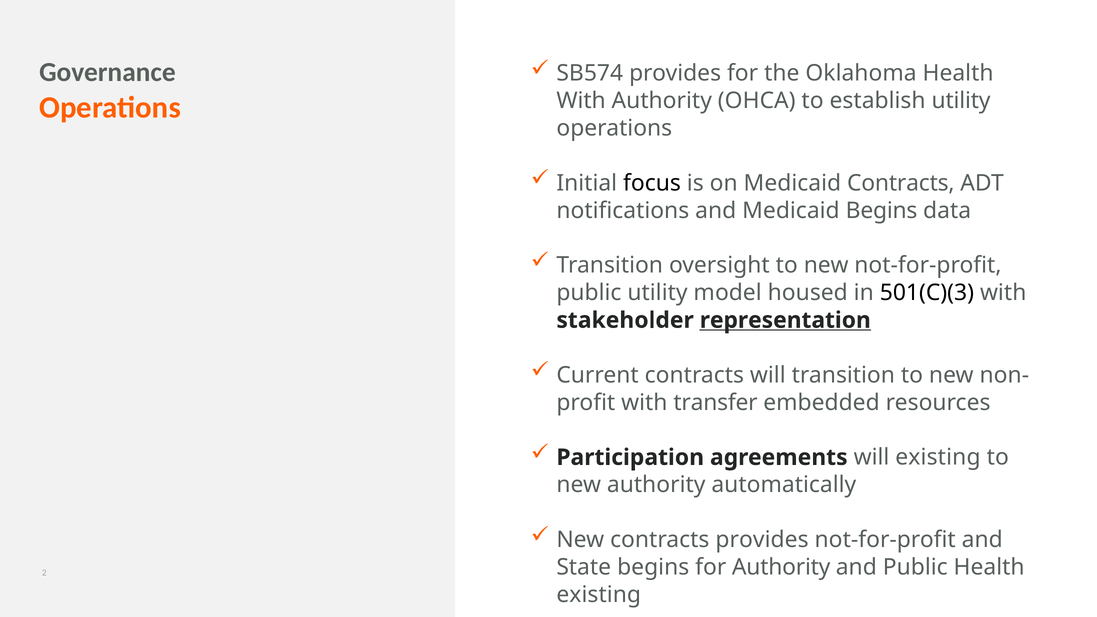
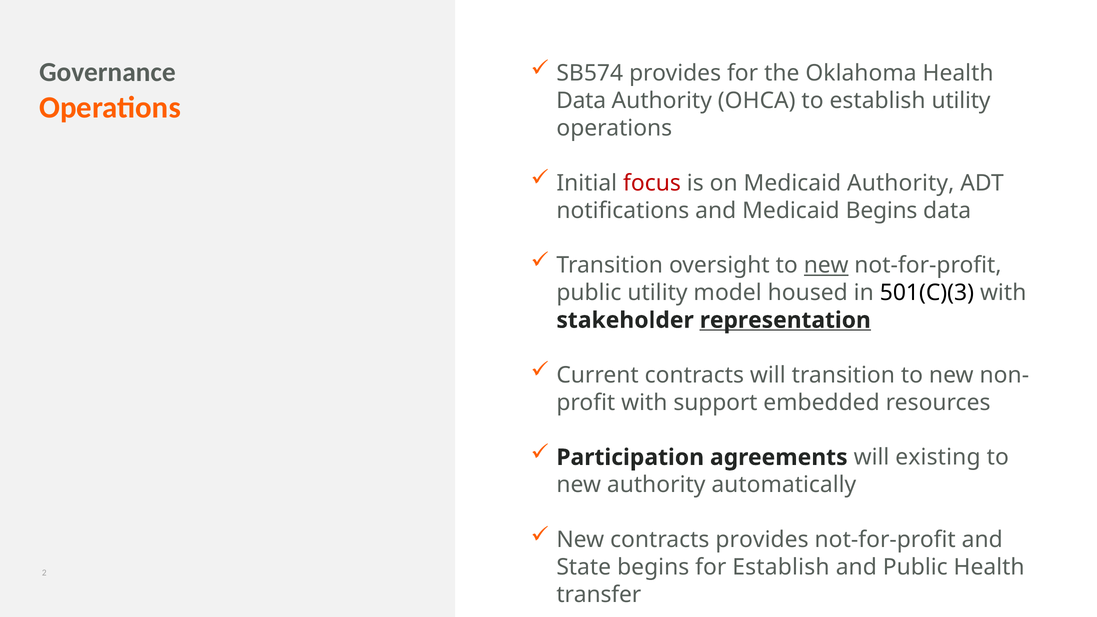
With at (581, 101): With -> Data
focus colour: black -> red
Medicaid Contracts: Contracts -> Authority
new at (826, 265) underline: none -> present
transfer: transfer -> support
for Authority: Authority -> Establish
existing at (599, 595): existing -> transfer
